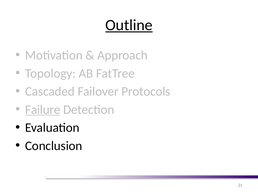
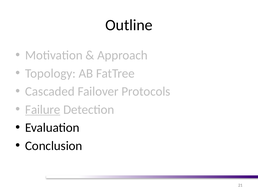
Outline underline: present -> none
